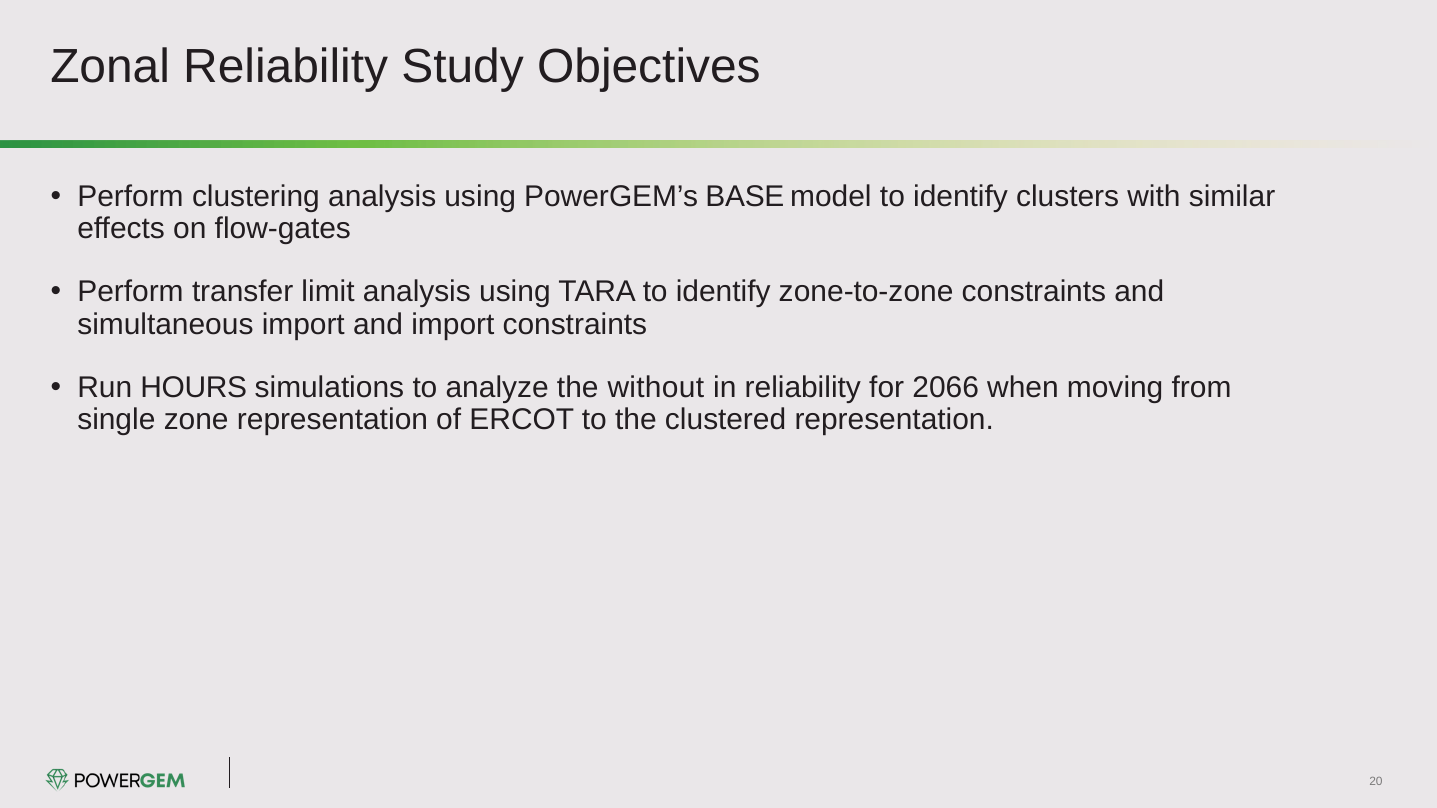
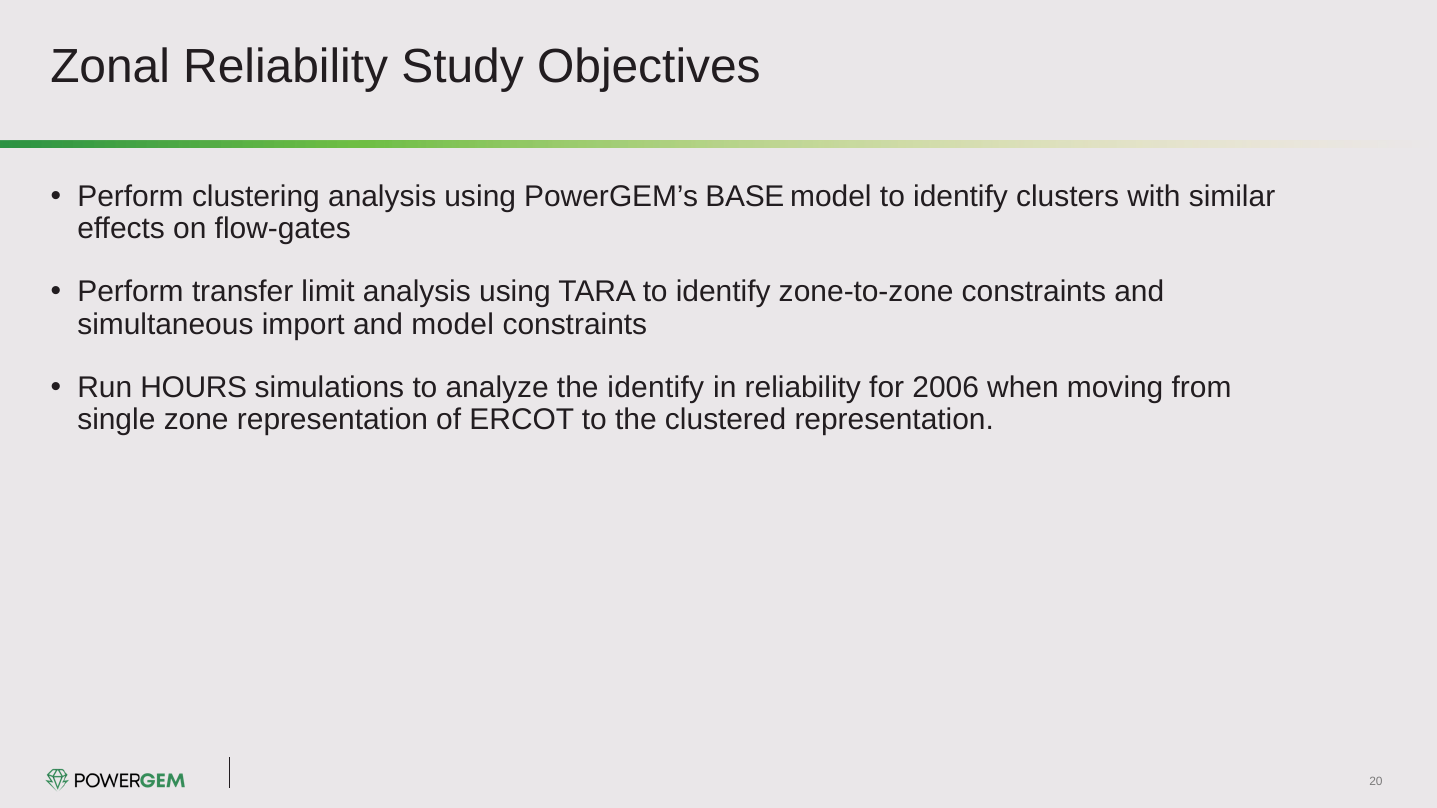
and import: import -> model
the without: without -> identify
2066: 2066 -> 2006
